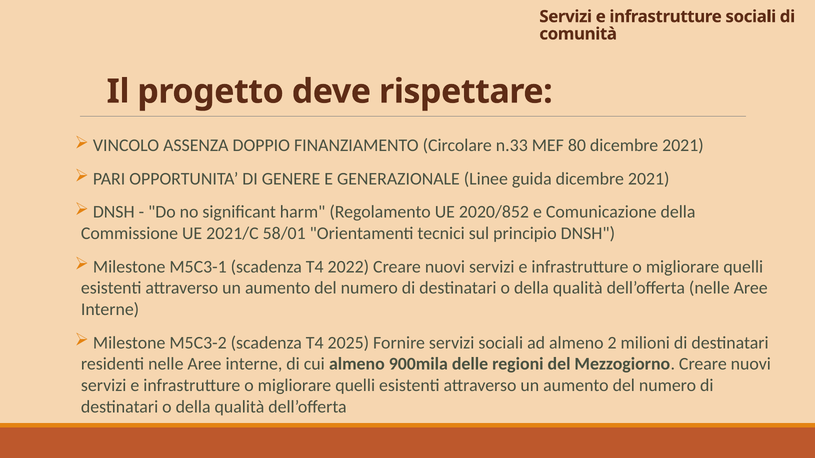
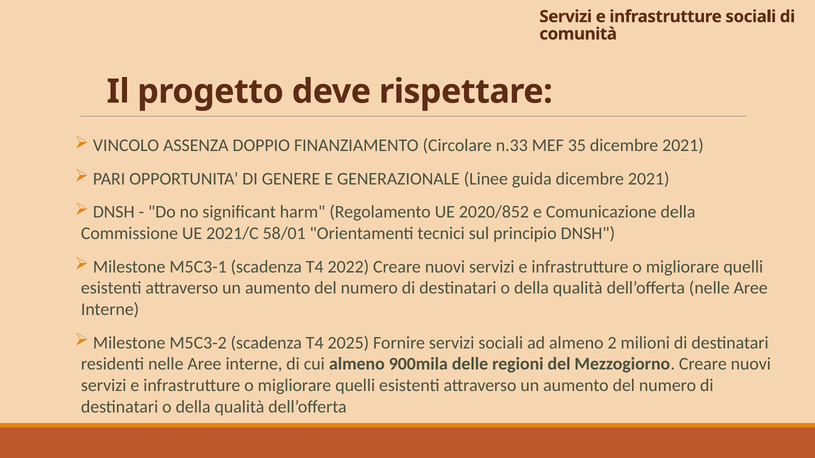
80: 80 -> 35
